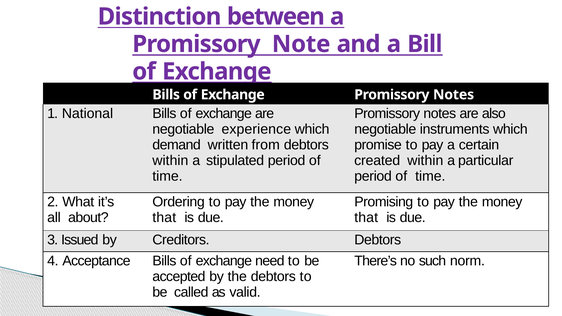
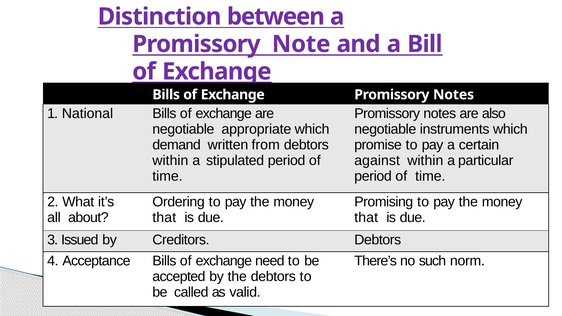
experience: experience -> appropriate
created: created -> against
